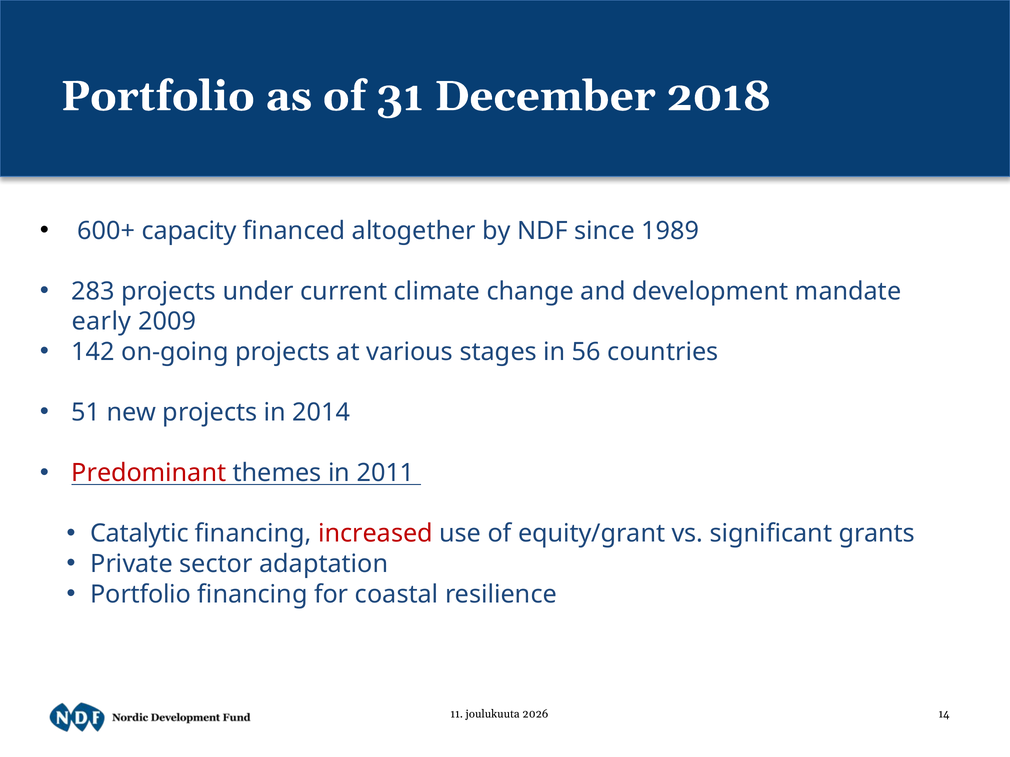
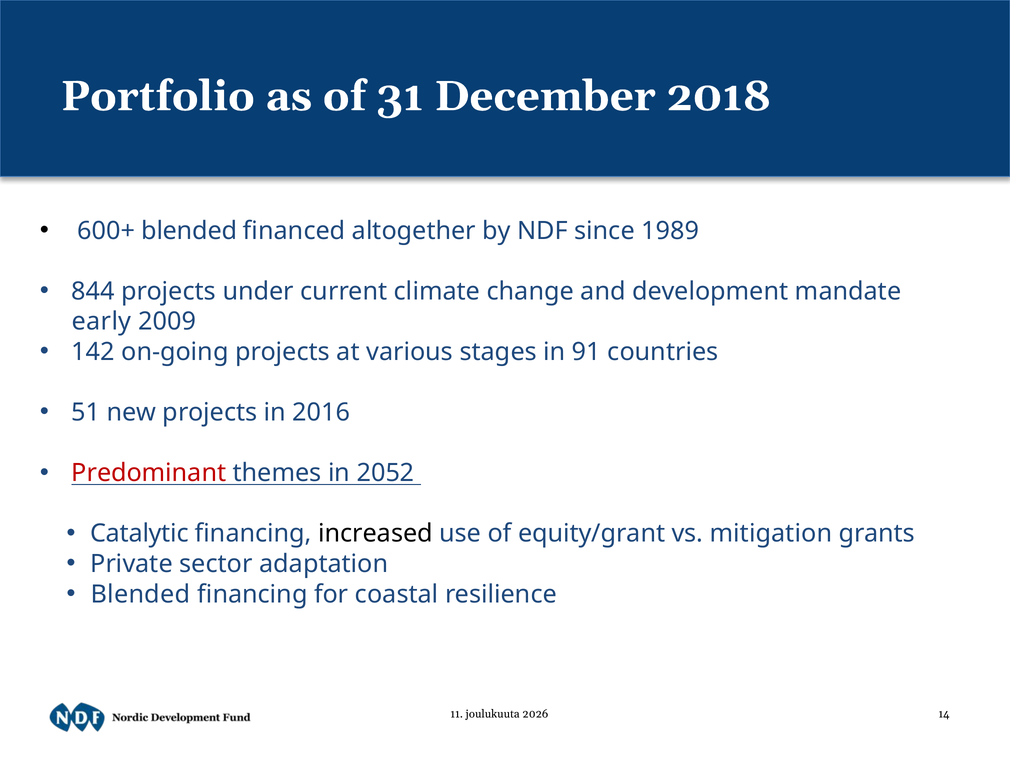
600+ capacity: capacity -> blended
283: 283 -> 844
56: 56 -> 91
2014: 2014 -> 2016
2011: 2011 -> 2052
increased colour: red -> black
significant: significant -> mitigation
Portfolio at (141, 595): Portfolio -> Blended
